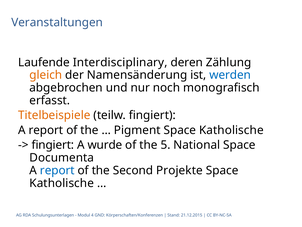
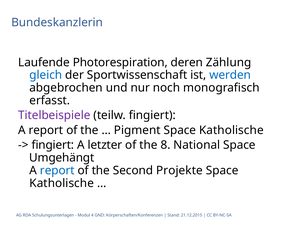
Veranstaltungen: Veranstaltungen -> Bundeskanzlerin
Interdisciplinary: Interdisciplinary -> Photorespiration
gleich colour: orange -> blue
Namensänderung: Namensänderung -> Sportwissenschaft
Titelbeispiele colour: orange -> purple
wurde: wurde -> letzter
5: 5 -> 8
Documenta: Documenta -> Umgehängt
